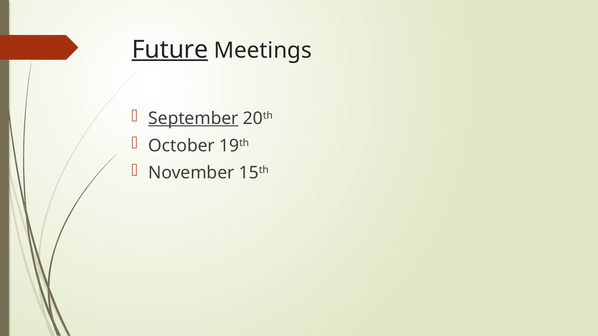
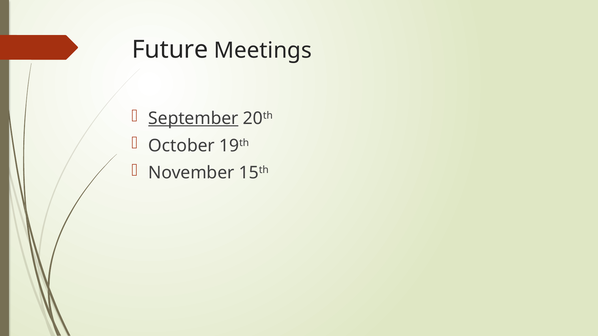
Future underline: present -> none
